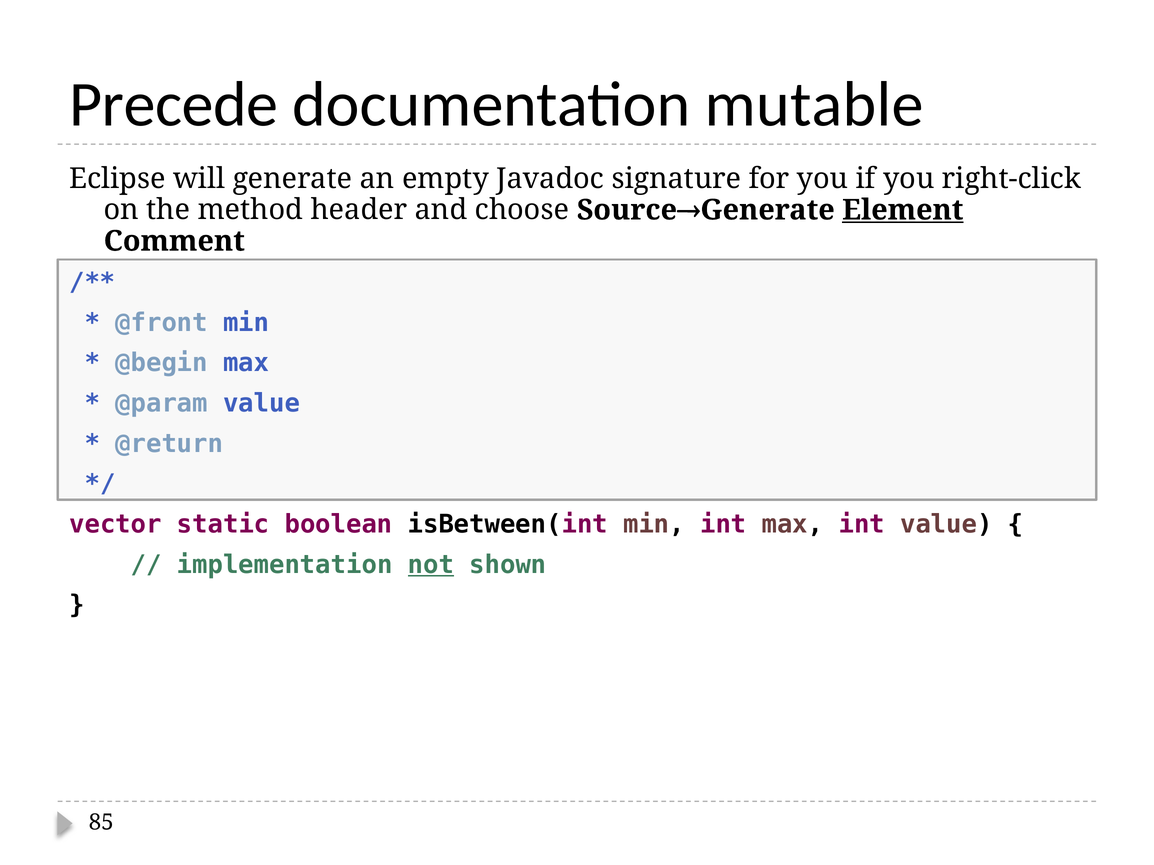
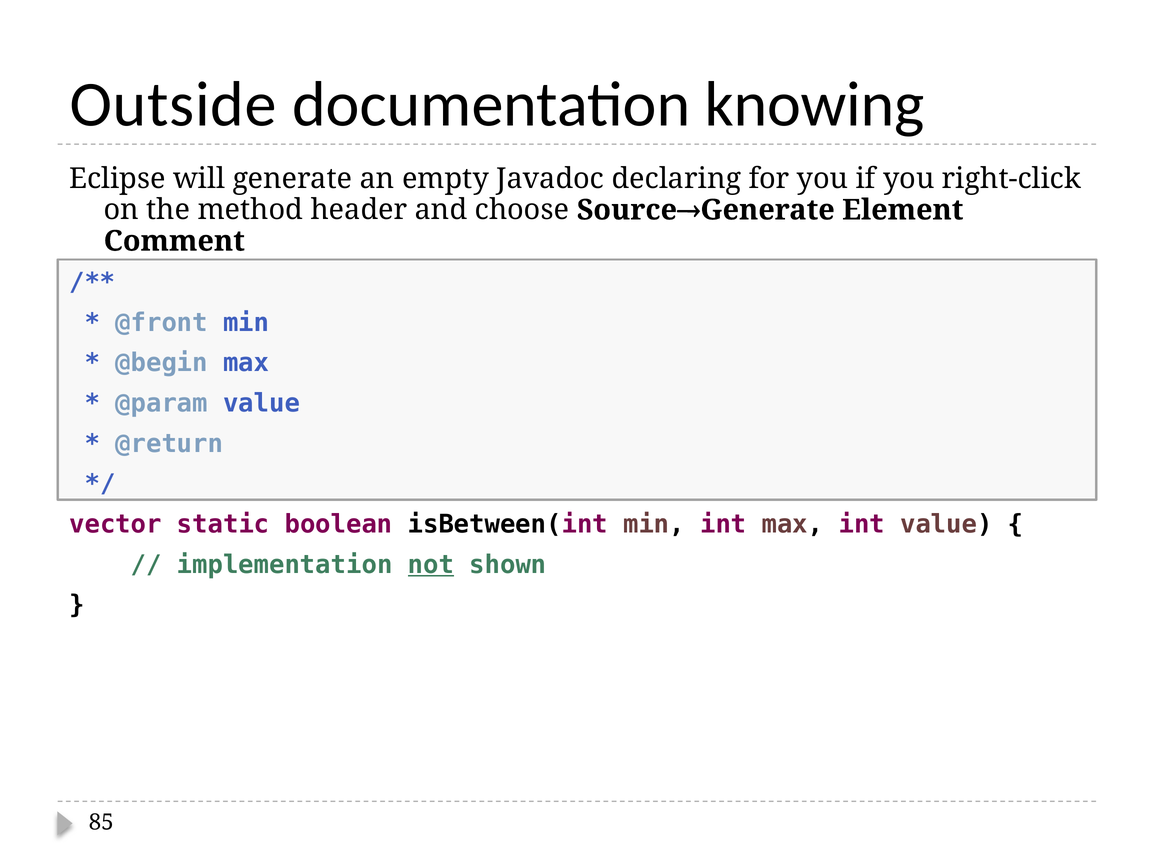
Precede: Precede -> Outside
mutable: mutable -> knowing
signature: signature -> declaring
Element underline: present -> none
